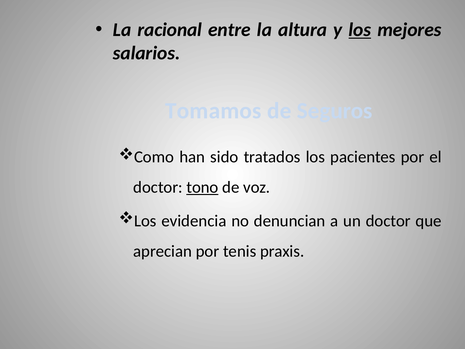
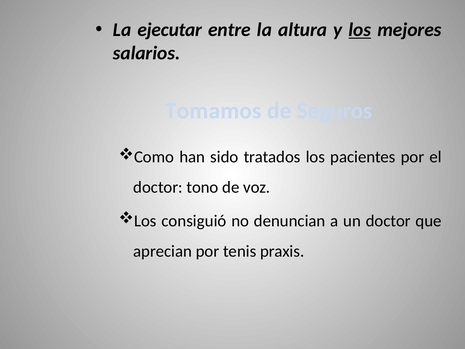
racional: racional -> ejecutar
tono underline: present -> none
evidencia: evidencia -> consiguió
